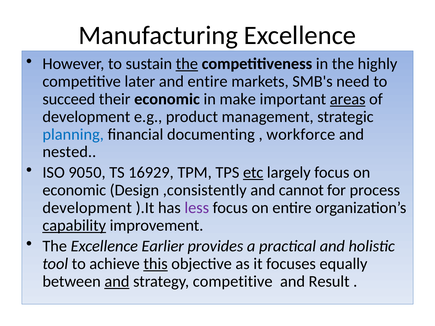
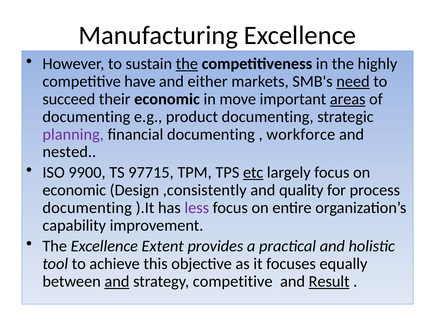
later: later -> have
and entire: entire -> either
need underline: none -> present
make: make -> move
development at (86, 117): development -> documenting
product management: management -> documenting
planning colour: blue -> purple
9050: 9050 -> 9900
16929: 16929 -> 97715
cannot: cannot -> quality
development at (87, 208): development -> documenting
capability underline: present -> none
Earlier: Earlier -> Extent
this underline: present -> none
Result underline: none -> present
